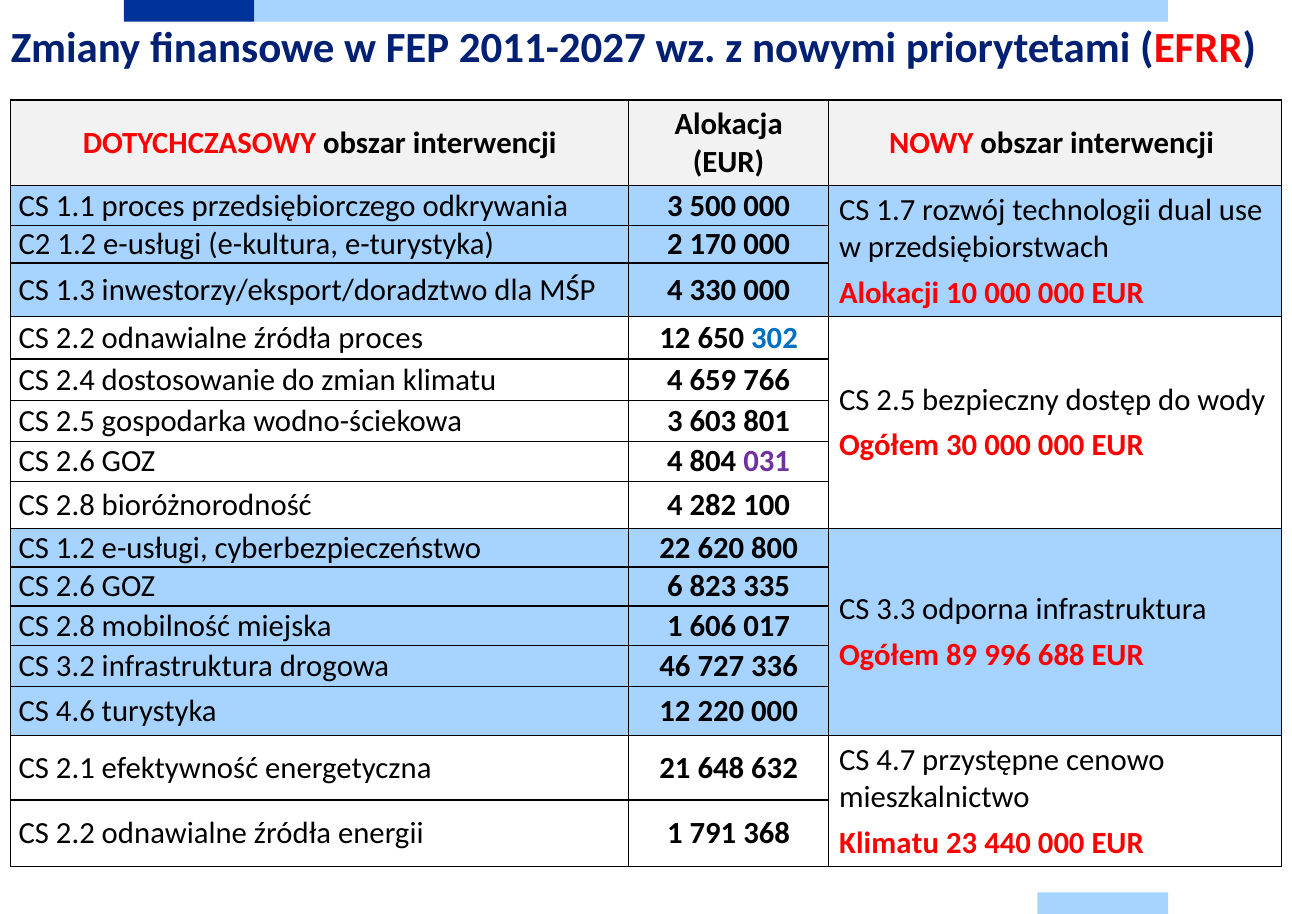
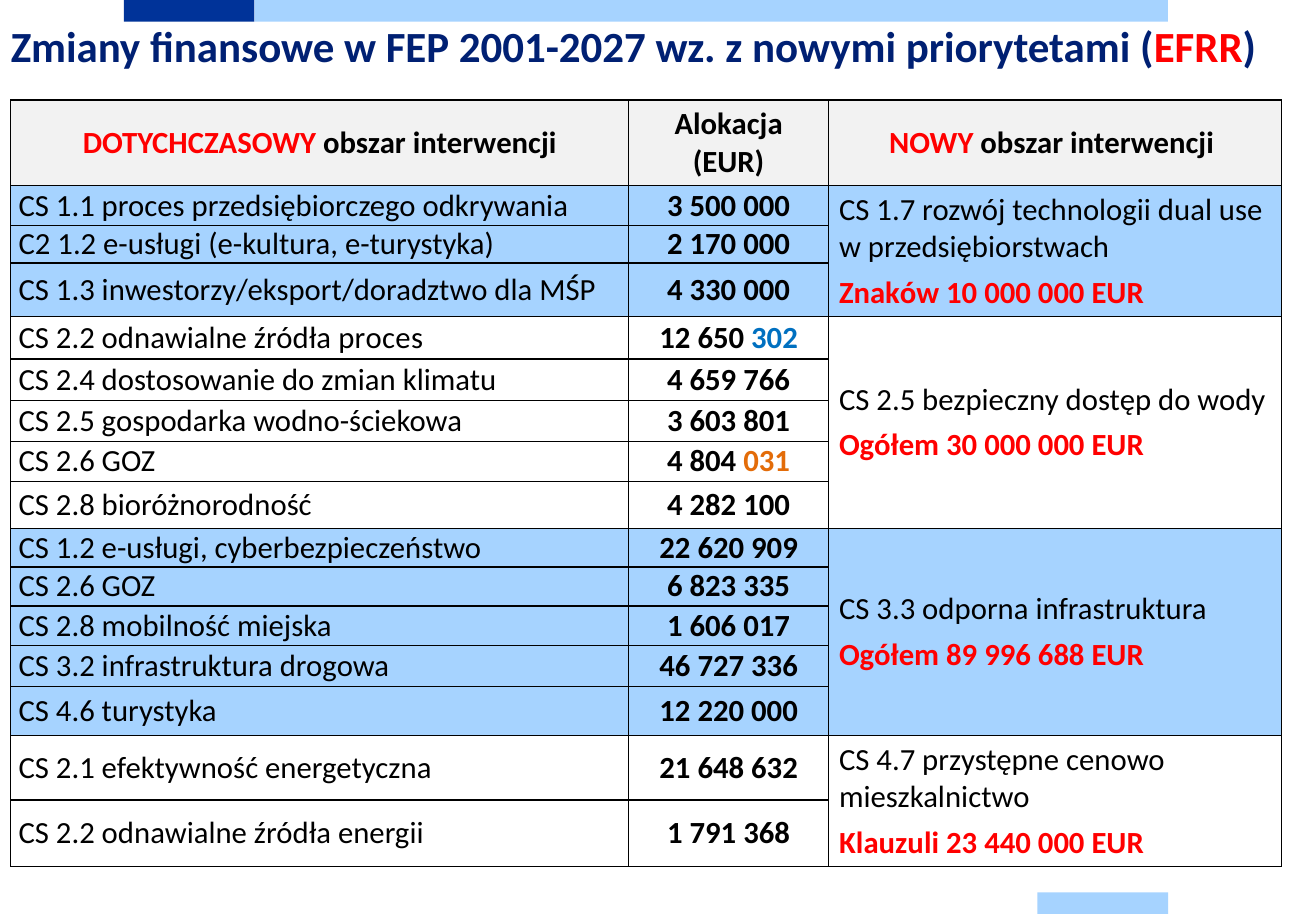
2011-2027: 2011-2027 -> 2001-2027
Alokacji: Alokacji -> Znaków
031 colour: purple -> orange
800: 800 -> 909
Klimatu at (889, 842): Klimatu -> Klauzuli
